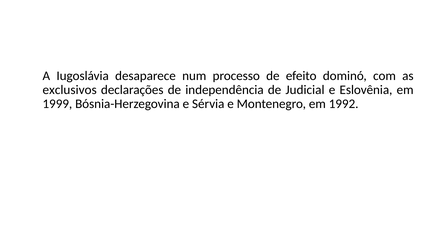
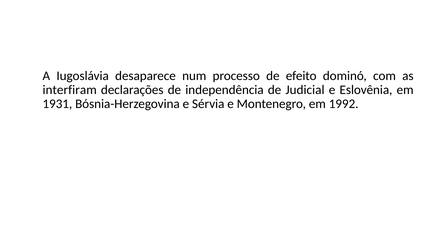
exclusivos: exclusivos -> interfiram
1999: 1999 -> 1931
